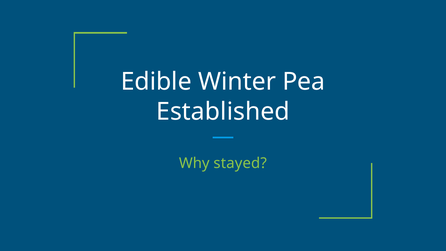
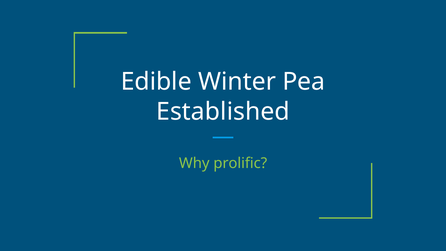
stayed: stayed -> prolific
